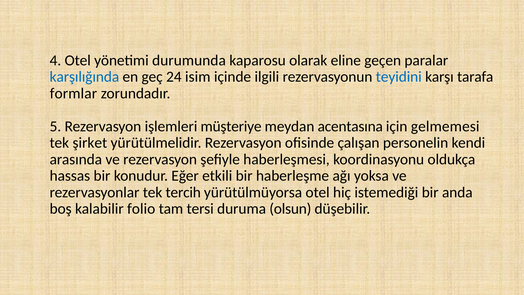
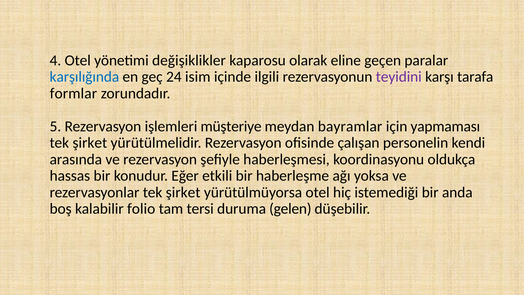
durumunda: durumunda -> değişiklikler
teyidini colour: blue -> purple
acentasına: acentasına -> bayramlar
gelmemesi: gelmemesi -> yapmaması
rezervasyonlar tek tercih: tercih -> şirket
olsun: olsun -> gelen
